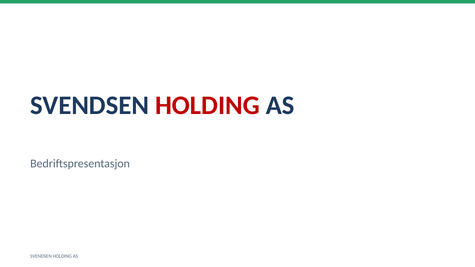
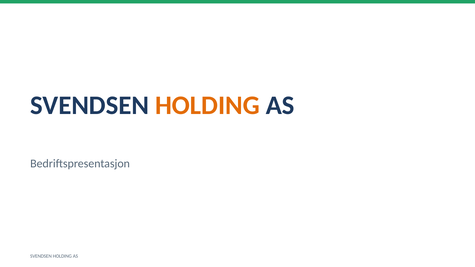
HOLDING at (207, 105) colour: red -> orange
